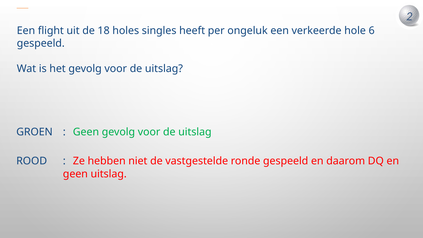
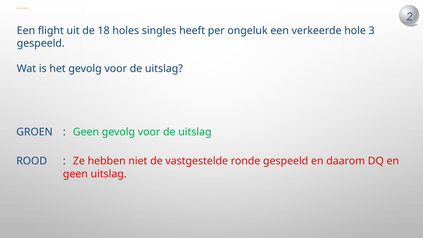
6: 6 -> 3
